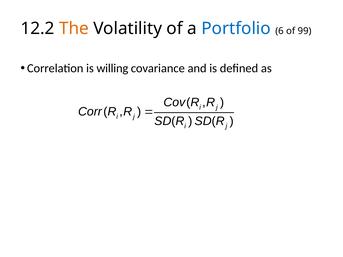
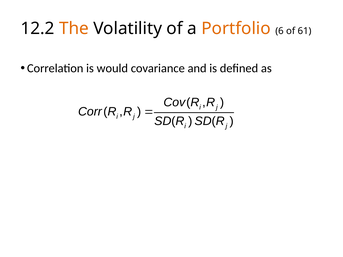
Portfolio colour: blue -> orange
99: 99 -> 61
willing: willing -> would
